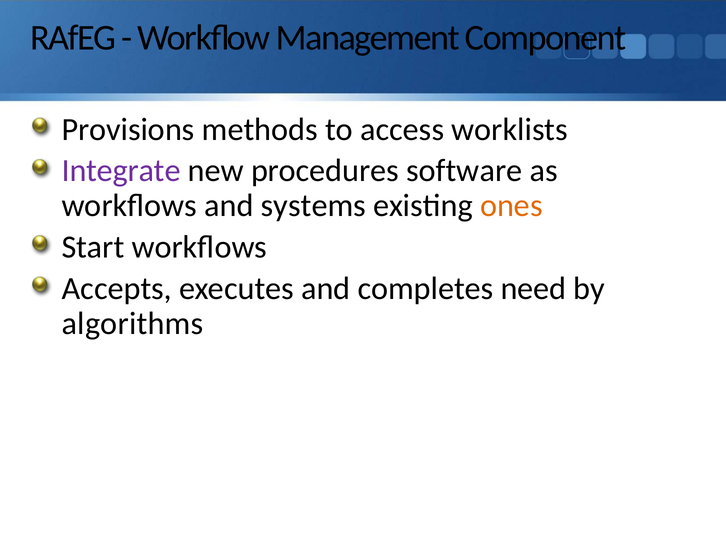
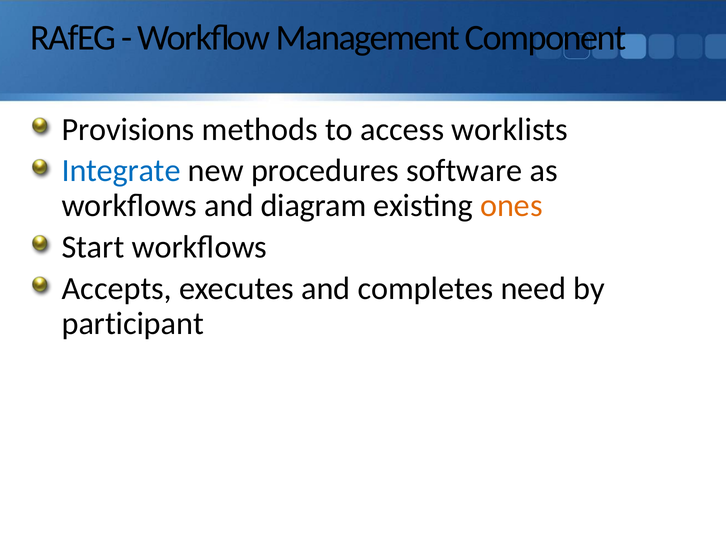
Integrate colour: purple -> blue
systems: systems -> diagram
algorithms: algorithms -> participant
